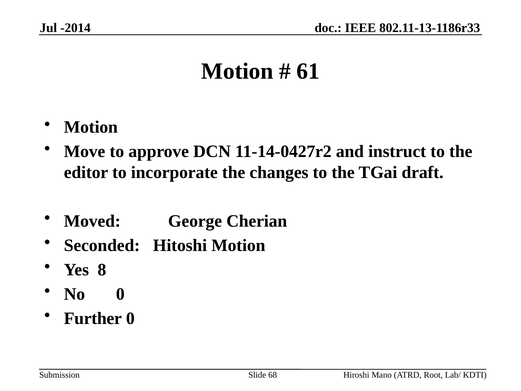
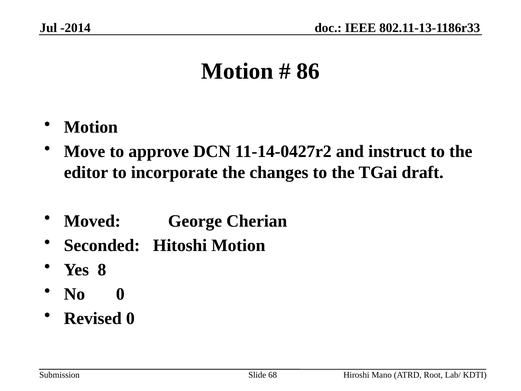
61: 61 -> 86
Further: Further -> Revised
